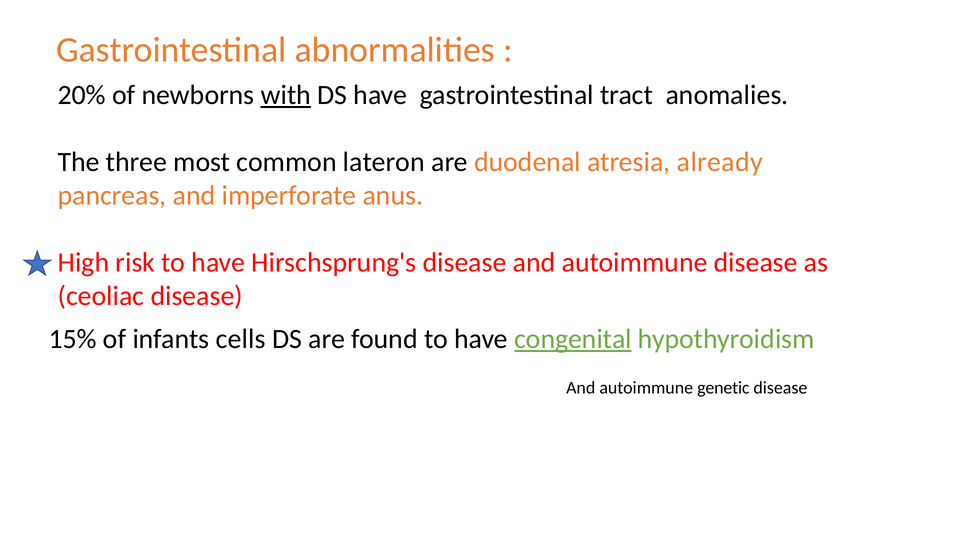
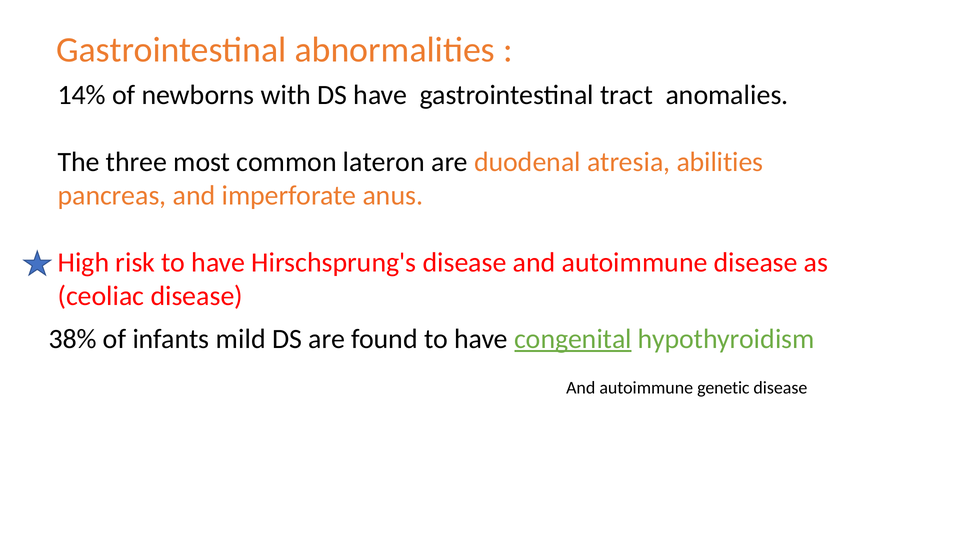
20%: 20% -> 14%
with underline: present -> none
already: already -> abilities
15%: 15% -> 38%
cells: cells -> mild
